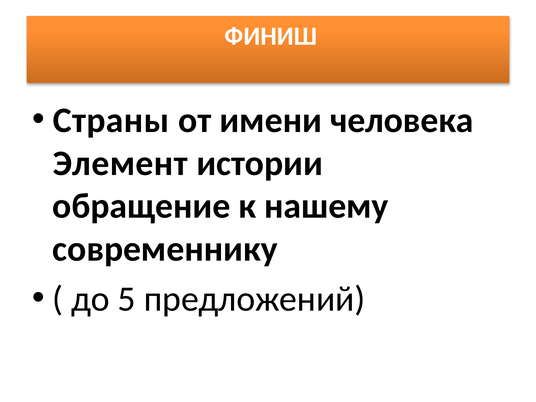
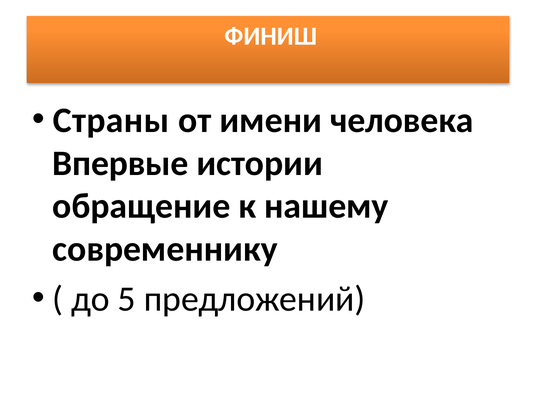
Элемент: Элемент -> Впервые
